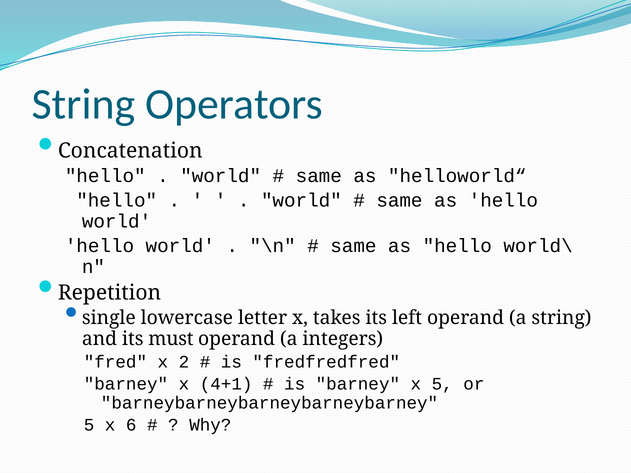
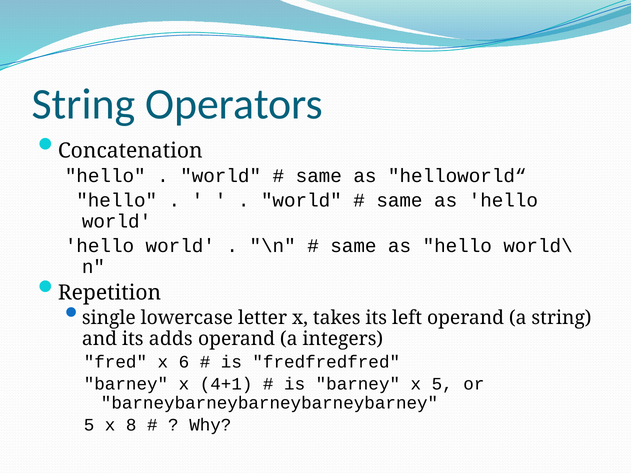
must: must -> adds
2: 2 -> 6
6: 6 -> 8
